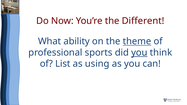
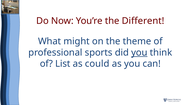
ability: ability -> might
theme underline: present -> none
using: using -> could
